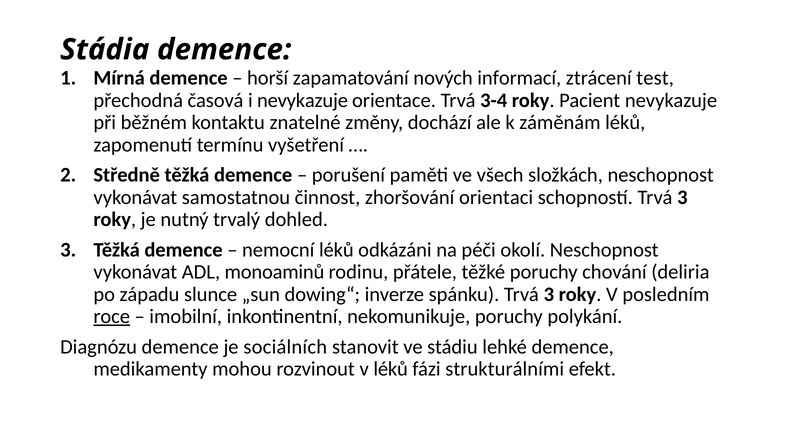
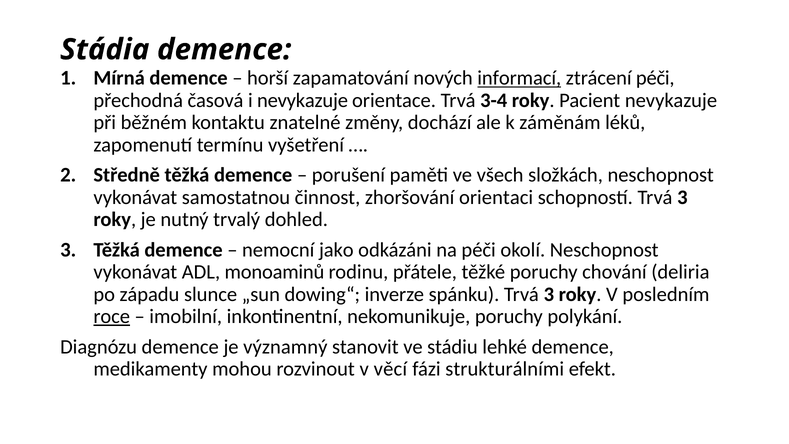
informací underline: none -> present
ztrácení test: test -> péči
nemocní léků: léků -> jako
sociálních: sociálních -> významný
v léků: léků -> věcí
